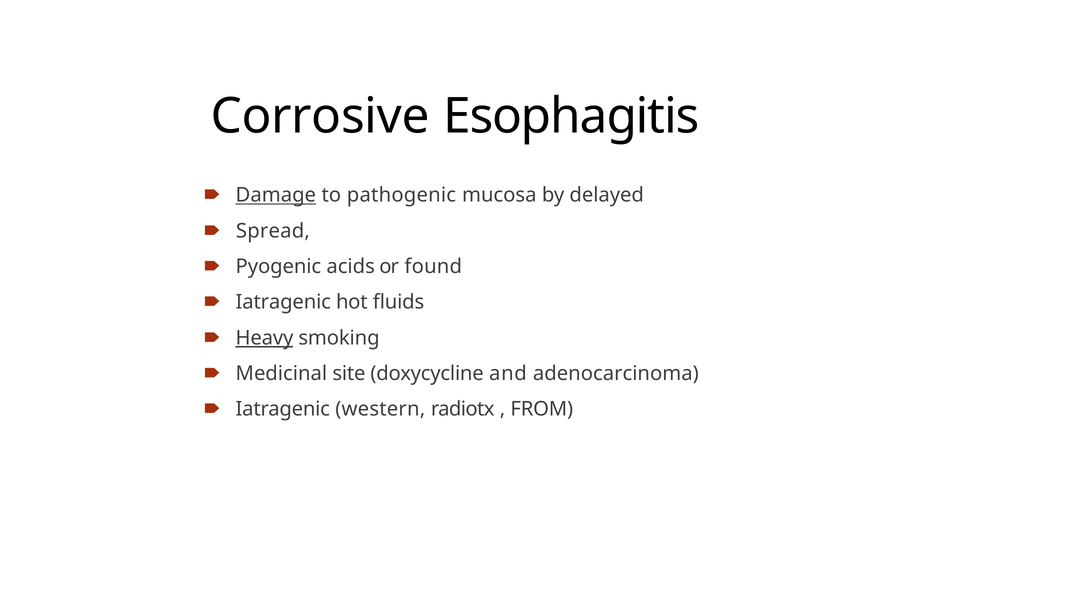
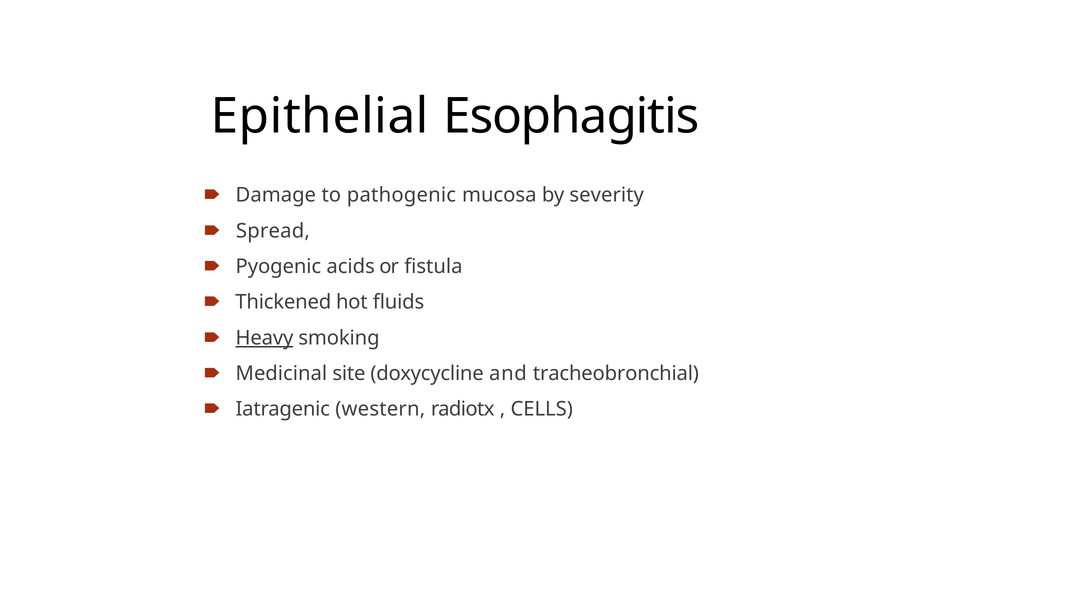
Corrosive: Corrosive -> Epithelial
Damage underline: present -> none
delayed: delayed -> severity
found: found -> fistula
Iatragenic at (283, 302): Iatragenic -> Thickened
adenocarcinoma: adenocarcinoma -> tracheobronchial
FROM: FROM -> CELLS
